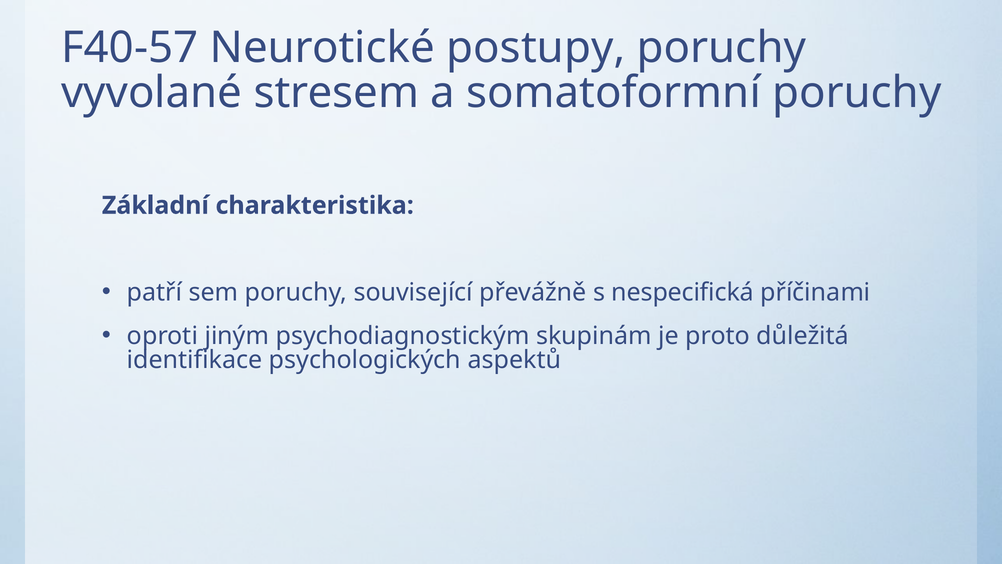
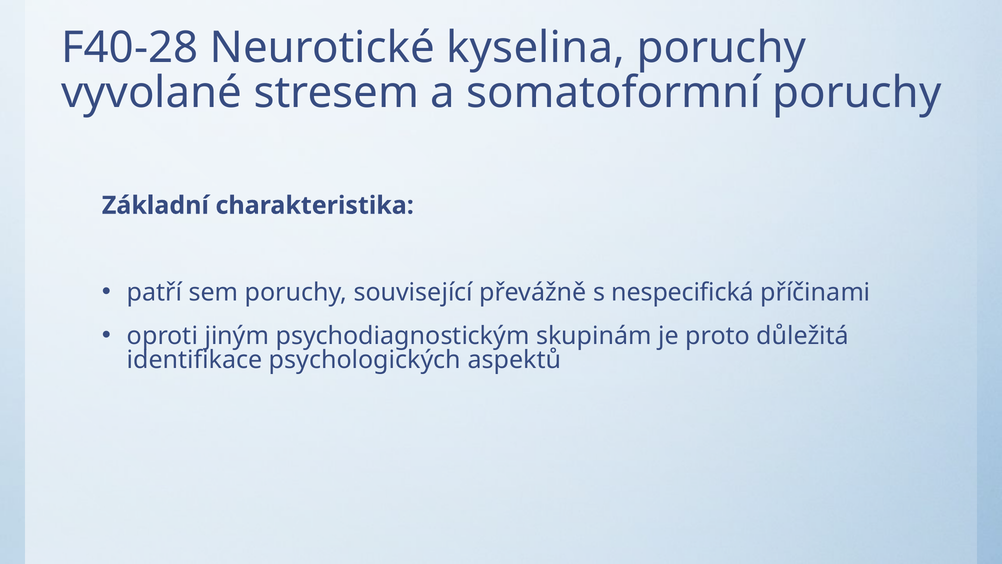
F40-57: F40-57 -> F40-28
postupy: postupy -> kyselina
